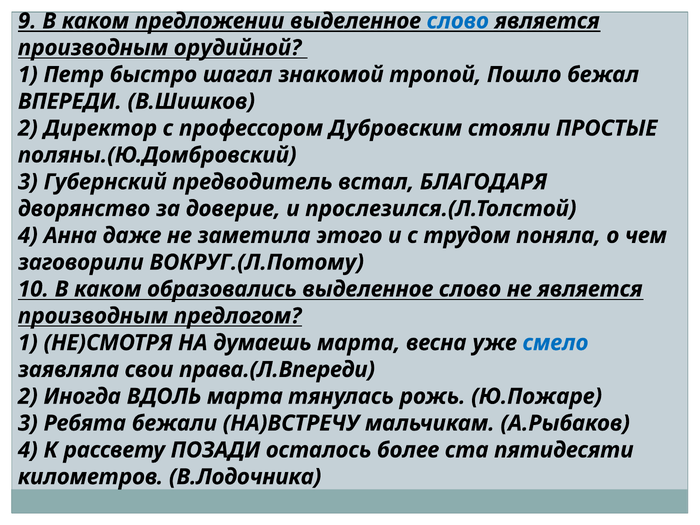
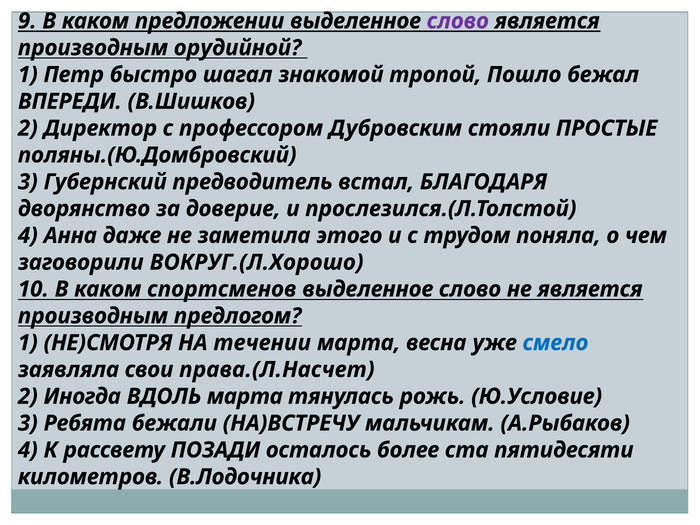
слово at (458, 21) colour: blue -> purple
ВОКРУГ.(Л.Потому: ВОКРУГ.(Л.Потому -> ВОКРУГ.(Л.Хорошо
образовались: образовались -> спортсменов
думаешь: думаешь -> течении
права.(Л.Впереди: права.(Л.Впереди -> права.(Л.Насчет
Ю.Пожаре: Ю.Пожаре -> Ю.Условие
